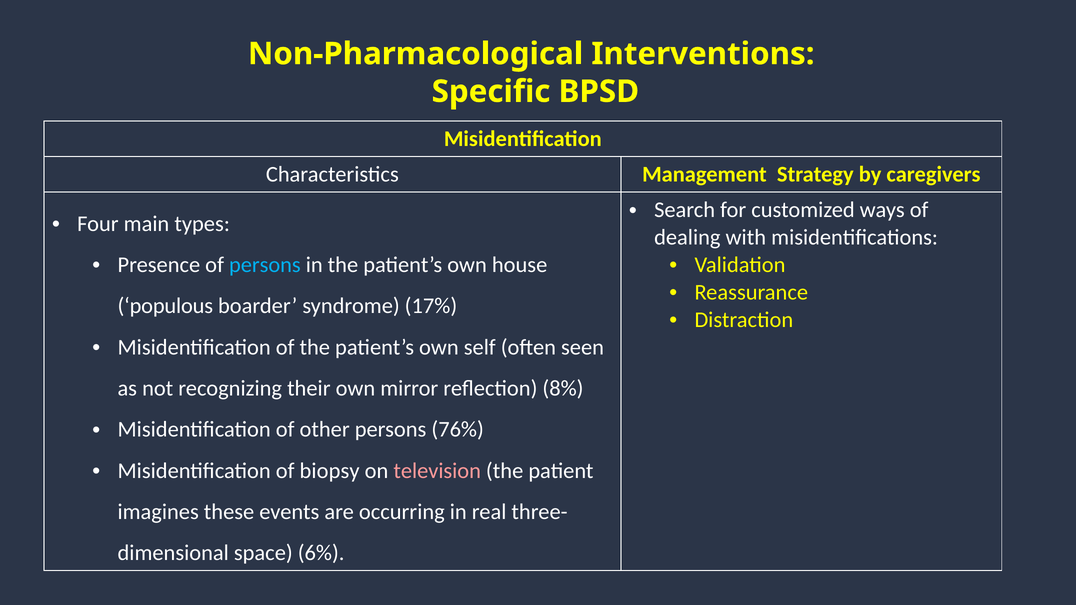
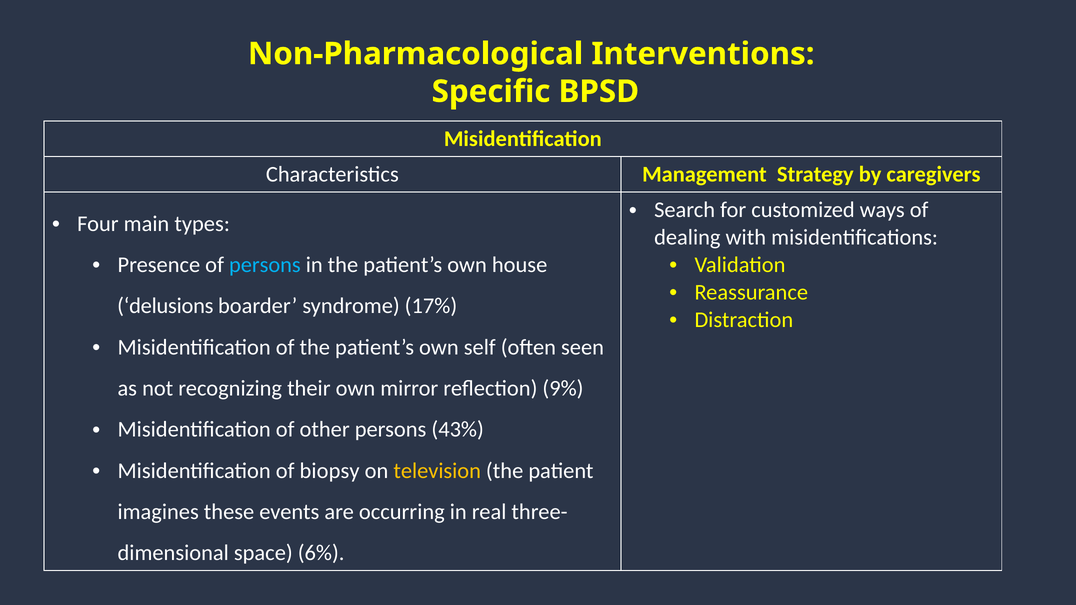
populous: populous -> delusions
8%: 8% -> 9%
76%: 76% -> 43%
television colour: pink -> yellow
